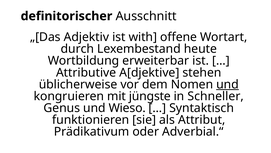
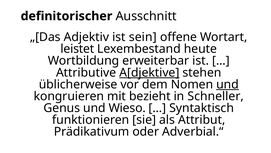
with: with -> sein
durch: durch -> leistet
A[djektive underline: none -> present
jüngste: jüngste -> bezieht
